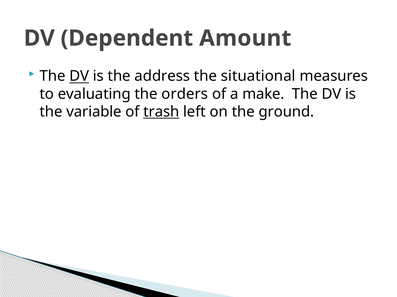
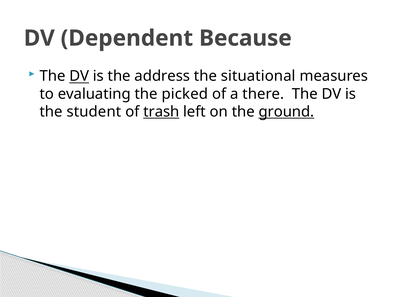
Amount: Amount -> Because
orders: orders -> picked
make: make -> there
variable: variable -> student
ground underline: none -> present
